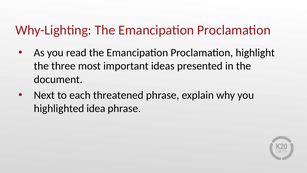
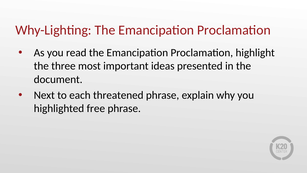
idea: idea -> free
